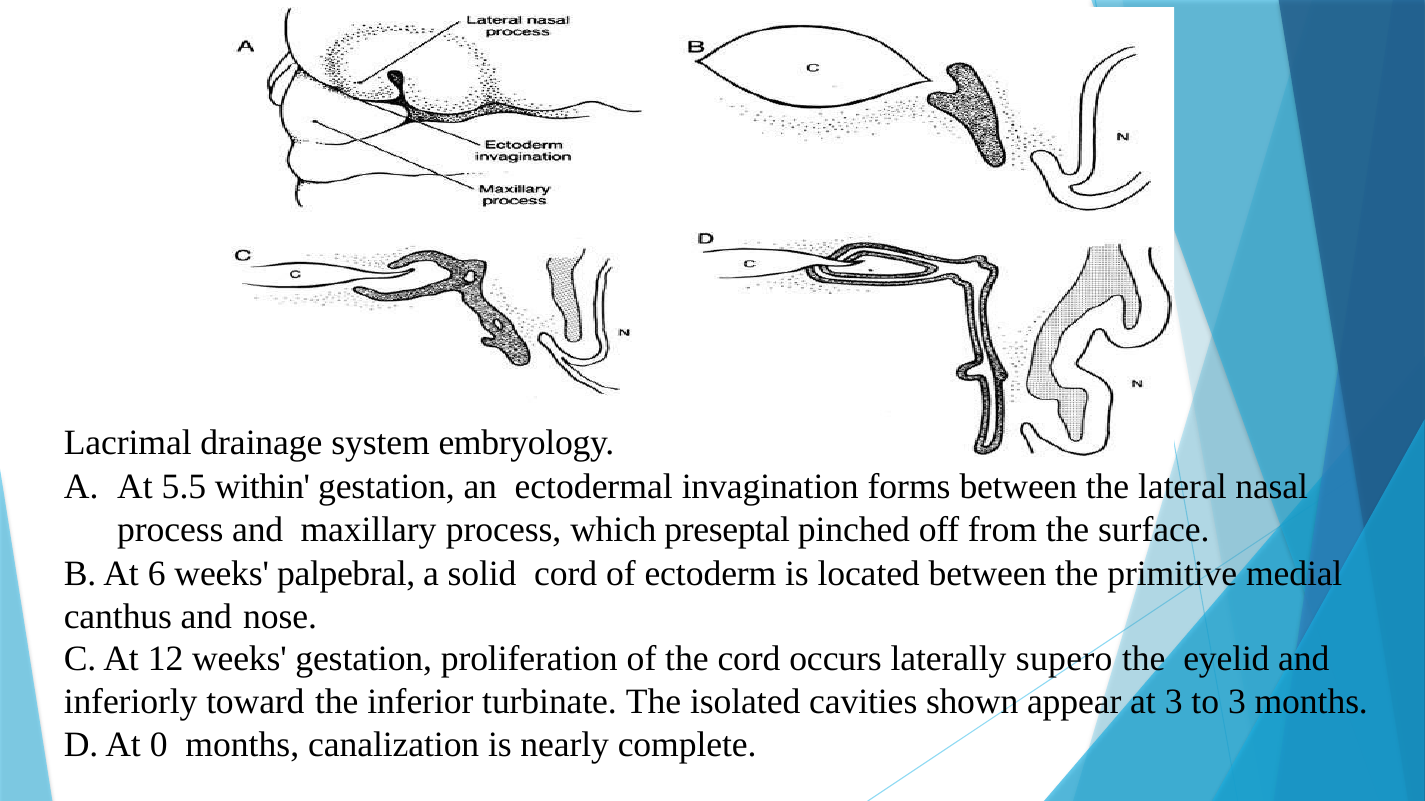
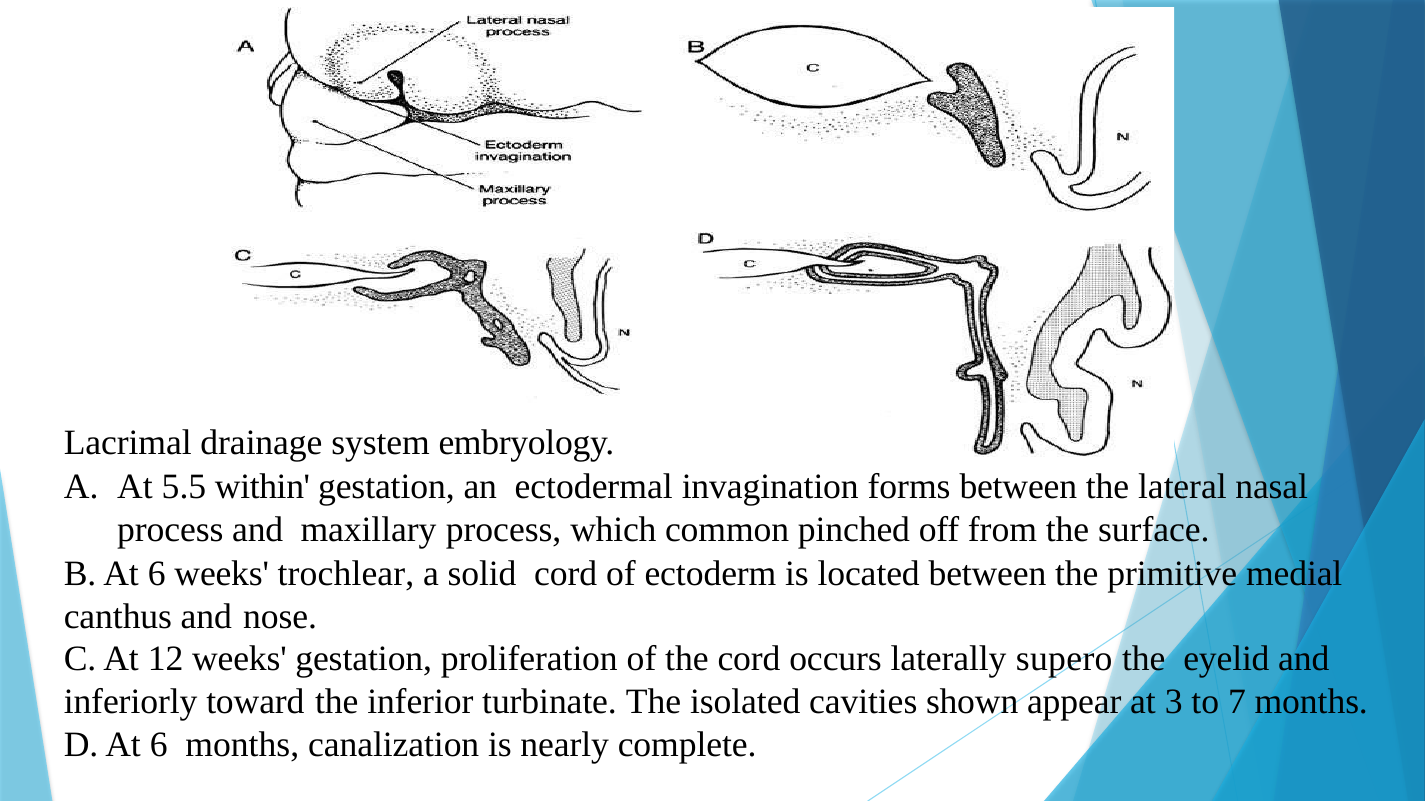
preseptal: preseptal -> common
palpebral: palpebral -> trochlear
to 3: 3 -> 7
D At 0: 0 -> 6
